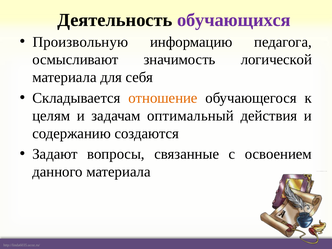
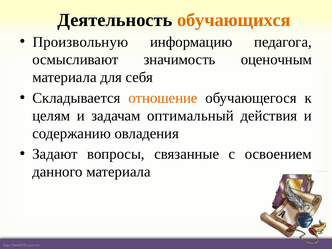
обучающихся colour: purple -> orange
логической: логической -> оценочным
создаются: создаются -> овладения
